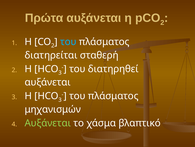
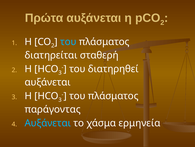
μηχανισμών: μηχανισμών -> παράγοντας
Αυξάνεται at (48, 123) colour: light green -> light blue
βλαπτικό: βλαπτικό -> ερμηνεία
